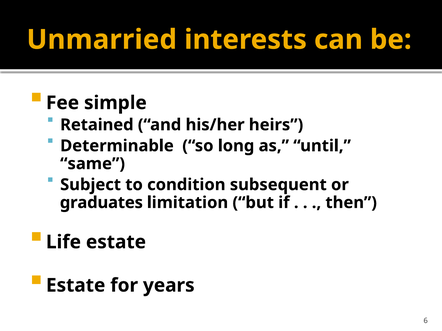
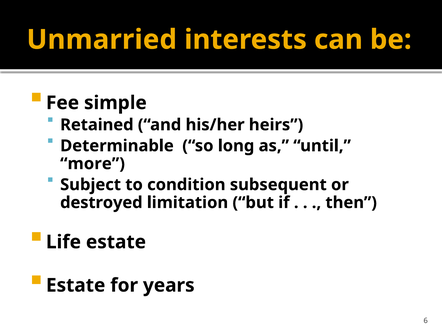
same: same -> more
graduates: graduates -> destroyed
